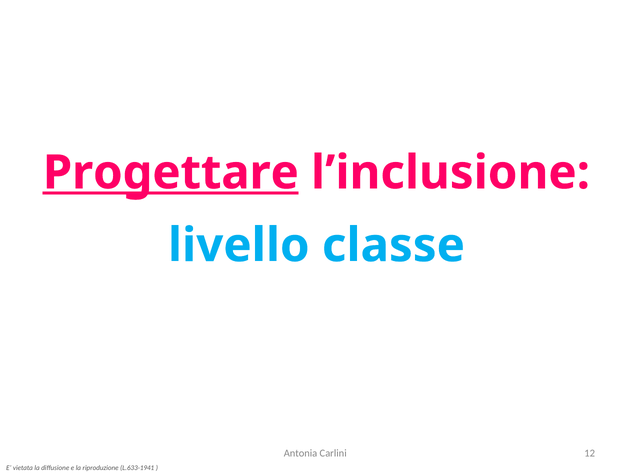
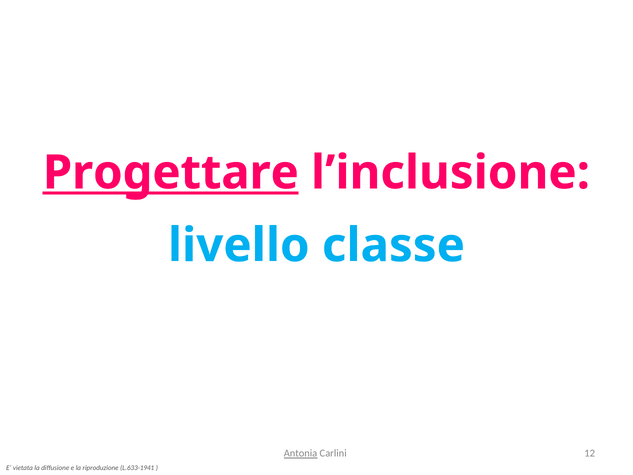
Antonia underline: none -> present
